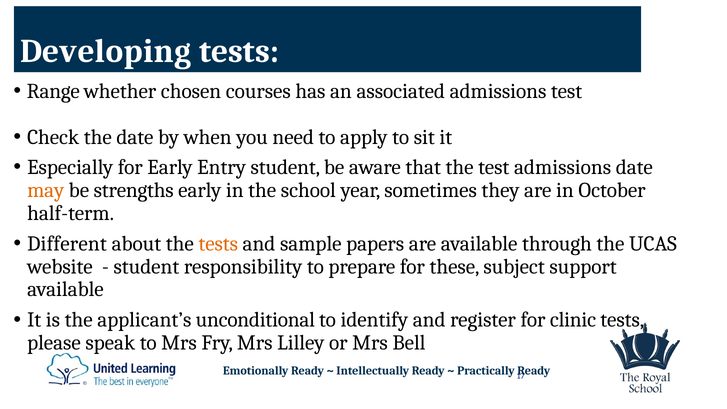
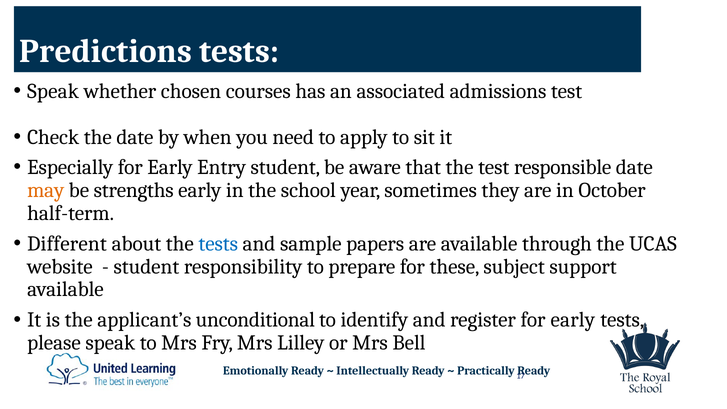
Developing: Developing -> Predictions
Range at (53, 91): Range -> Speak
test admissions: admissions -> responsible
tests at (218, 244) colour: orange -> blue
register for clinic: clinic -> early
